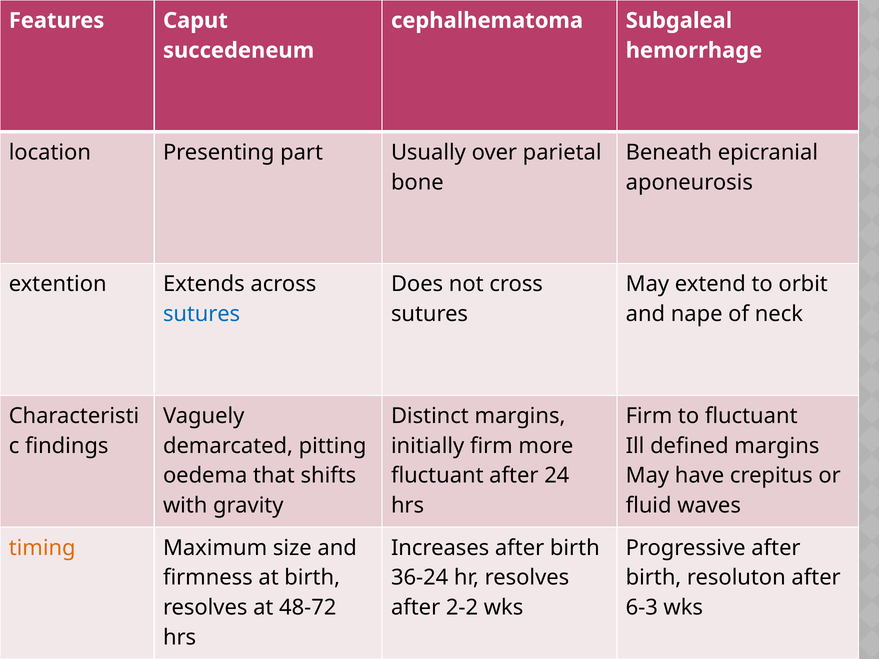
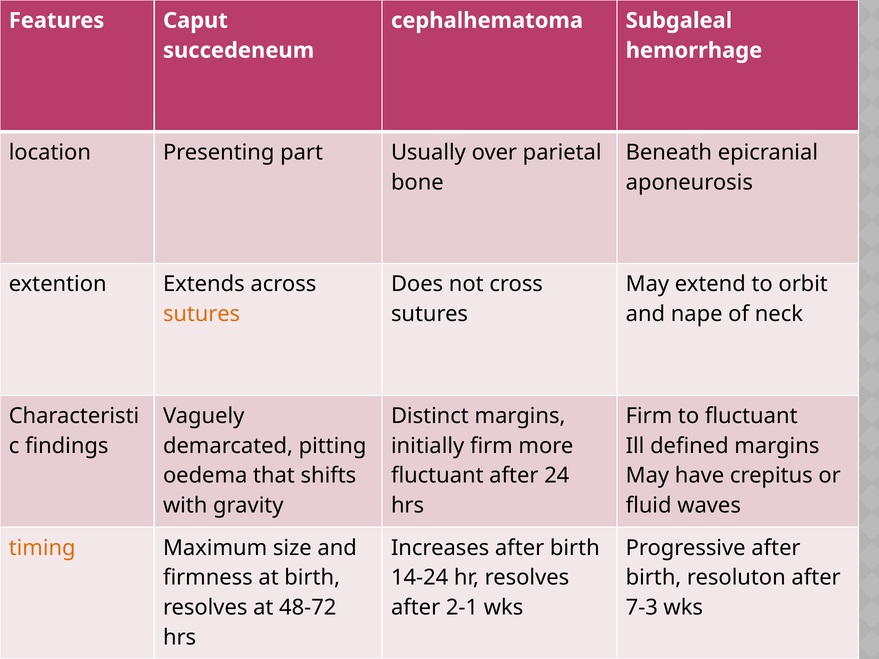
sutures at (202, 314) colour: blue -> orange
36-24: 36-24 -> 14-24
2-2: 2-2 -> 2-1
6-3: 6-3 -> 7-3
